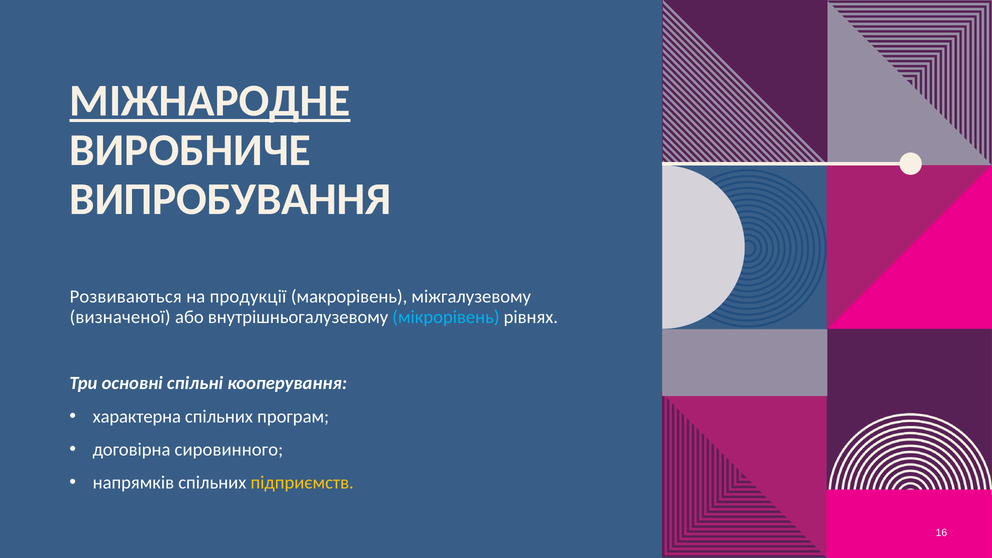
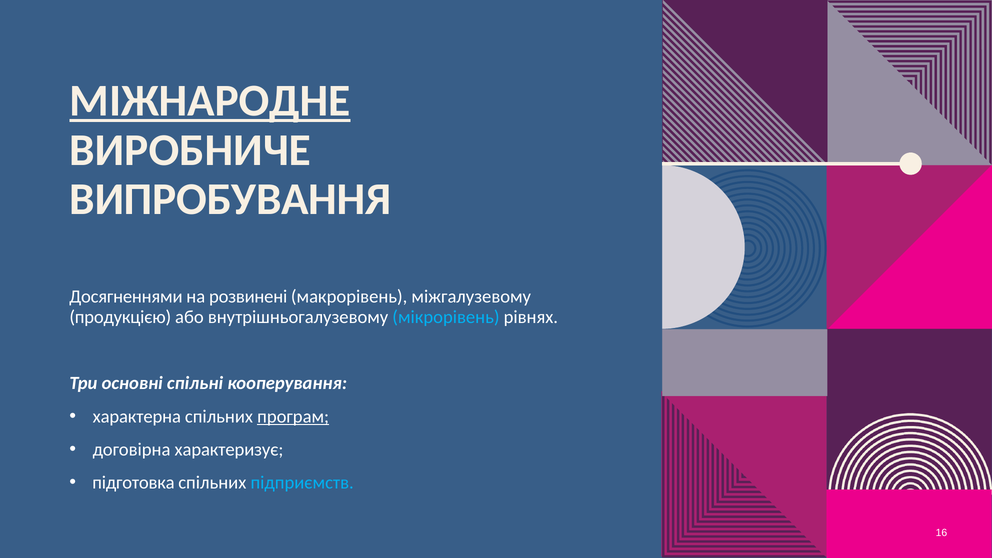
Розвиваються: Розвиваються -> Досягненнями
продукції: продукції -> розвинені
визначеної: визначеної -> продукцією
програм underline: none -> present
сировинного: сировинного -> характеризує
напрямків: напрямків -> підготовка
підприємств colour: yellow -> light blue
